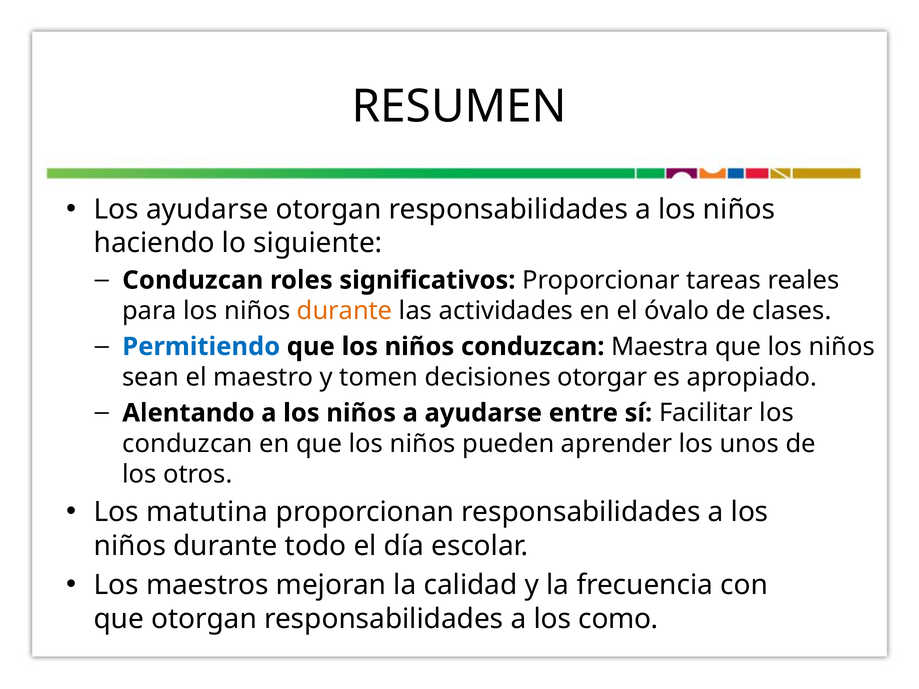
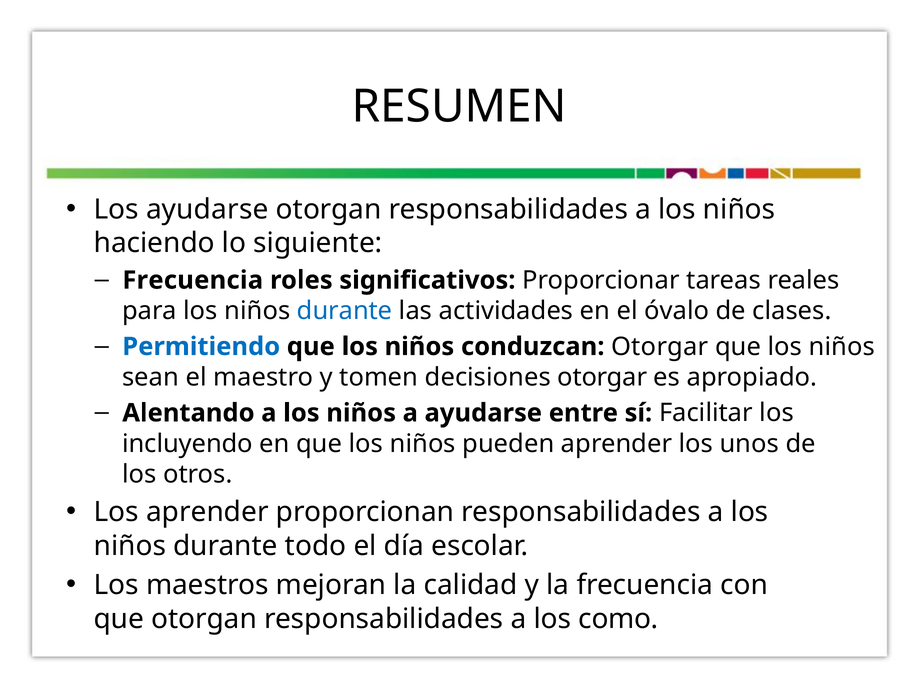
Conduzcan at (193, 280): Conduzcan -> Frecuencia
durante at (345, 311) colour: orange -> blue
conduzcan Maestra: Maestra -> Otorgar
conduzcan at (187, 444): conduzcan -> incluyendo
Los matutina: matutina -> aprender
